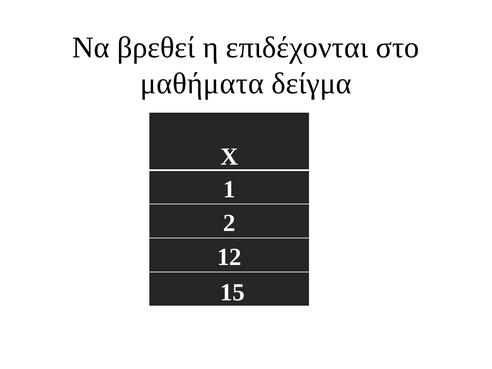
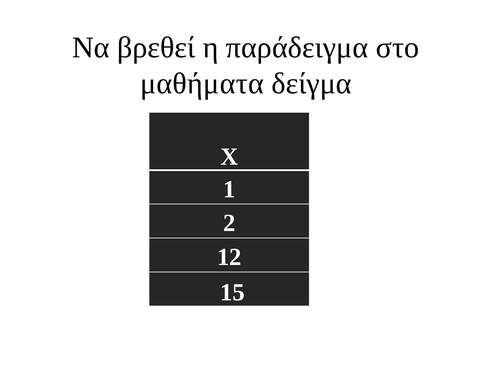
επιδέχονται: επιδέχονται -> παράδειγμα
